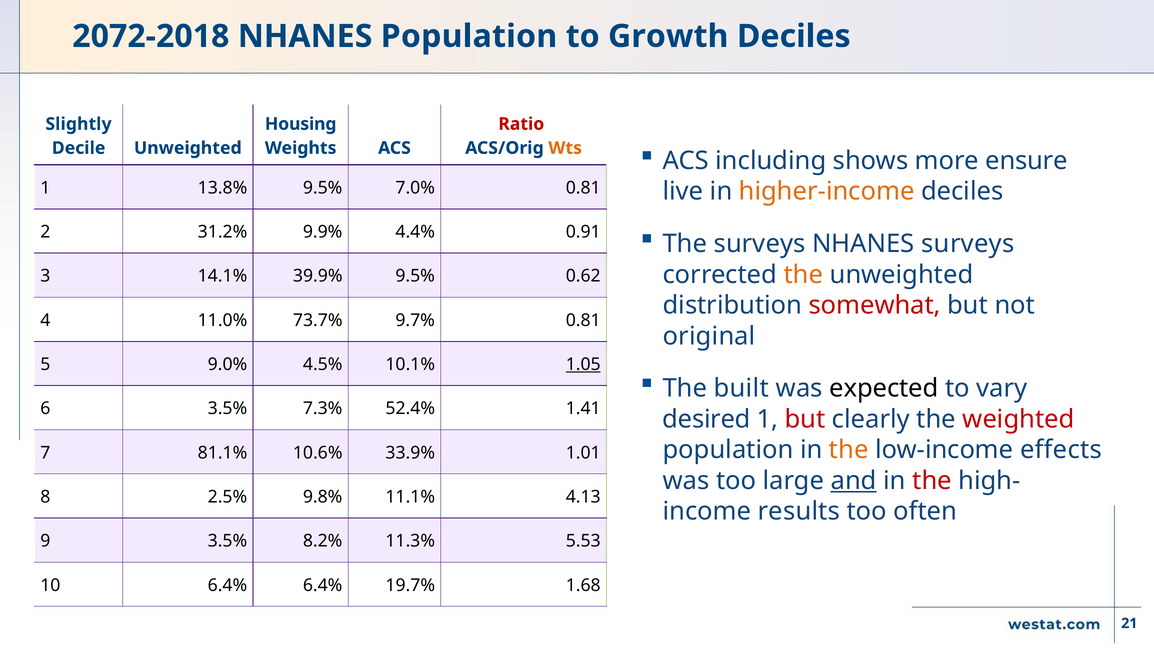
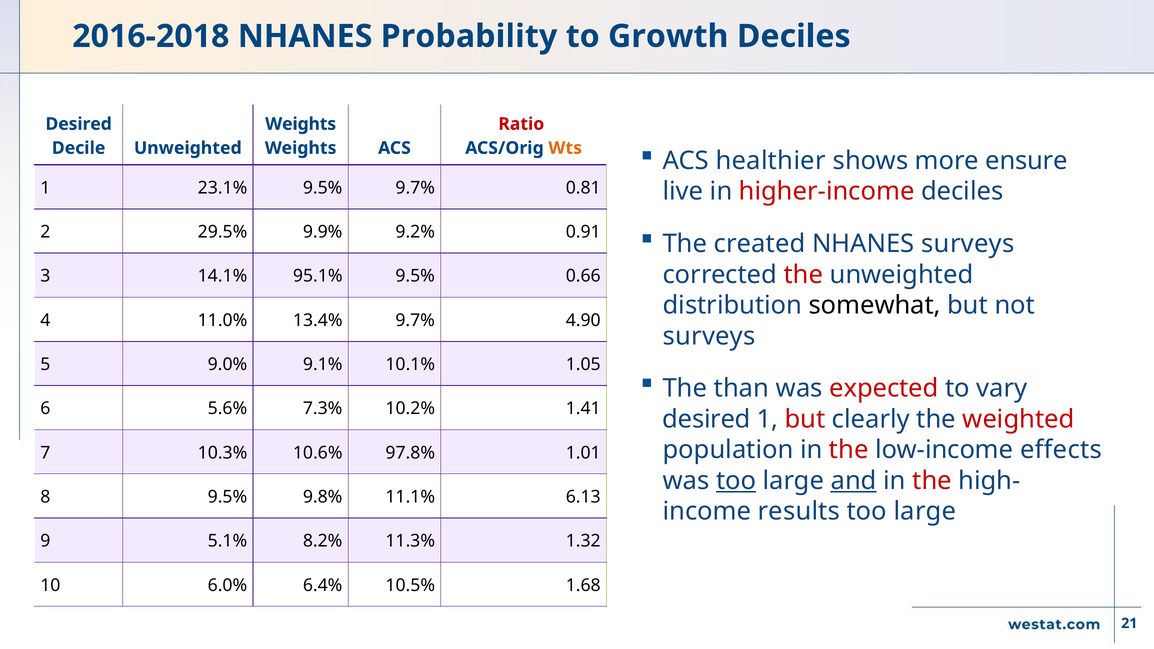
2072-2018: 2072-2018 -> 2016-2018
NHANES Population: Population -> Probability
Slightly at (79, 124): Slightly -> Desired
Housing at (301, 124): Housing -> Weights
including: including -> healthier
13.8%: 13.8% -> 23.1%
9.5% 7.0%: 7.0% -> 9.7%
higher-income colour: orange -> red
31.2%: 31.2% -> 29.5%
4.4%: 4.4% -> 9.2%
The surveys: surveys -> created
the at (803, 275) colour: orange -> red
39.9%: 39.9% -> 95.1%
0.62: 0.62 -> 0.66
somewhat colour: red -> black
73.7%: 73.7% -> 13.4%
9.7% 0.81: 0.81 -> 4.90
original at (709, 336): original -> surveys
4.5%: 4.5% -> 9.1%
1.05 underline: present -> none
built: built -> than
expected colour: black -> red
6 3.5%: 3.5% -> 5.6%
52.4%: 52.4% -> 10.2%
the at (849, 450) colour: orange -> red
81.1%: 81.1% -> 10.3%
33.9%: 33.9% -> 97.8%
too at (736, 481) underline: none -> present
8 2.5%: 2.5% -> 9.5%
4.13: 4.13 -> 6.13
often at (925, 512): often -> large
9 3.5%: 3.5% -> 5.1%
5.53: 5.53 -> 1.32
10 6.4%: 6.4% -> 6.0%
19.7%: 19.7% -> 10.5%
